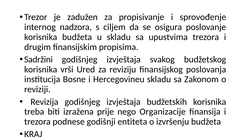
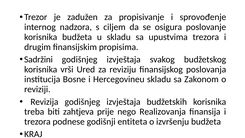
izražena: izražena -> zahtjeva
Organizacije: Organizacije -> Realizovanja
